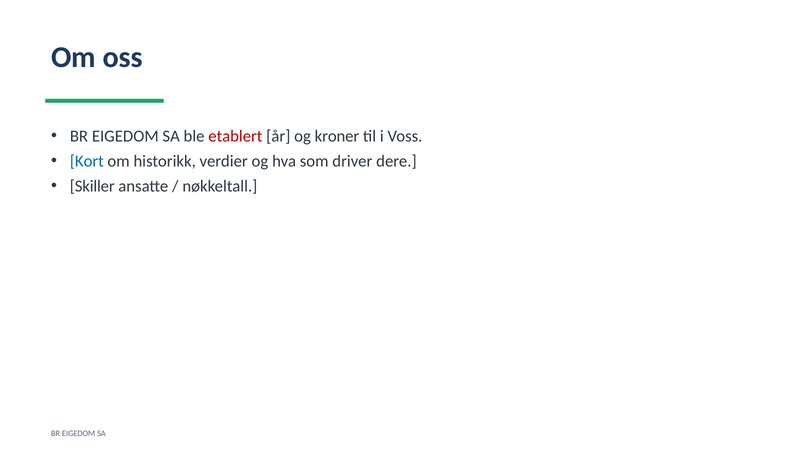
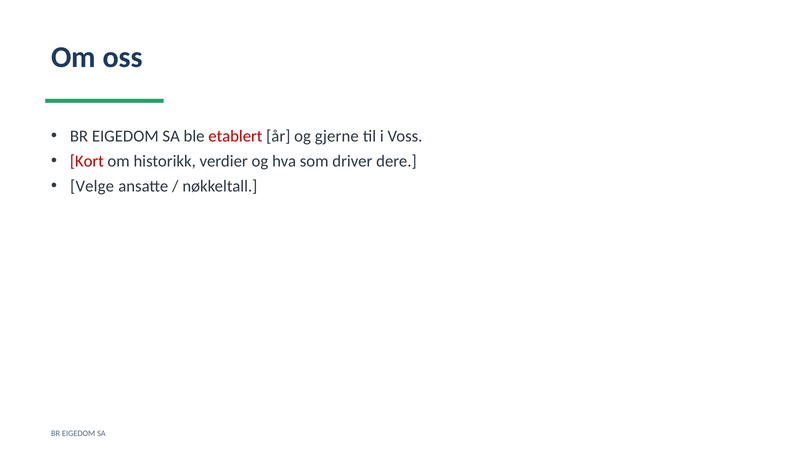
kroner: kroner -> gjerne
Kort colour: blue -> red
Skiller: Skiller -> Velge
